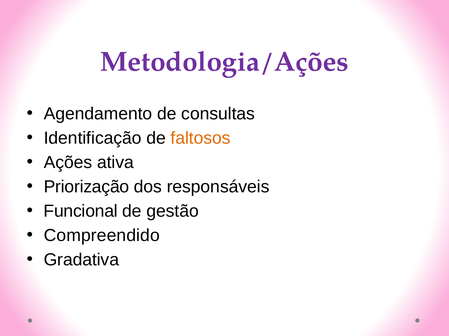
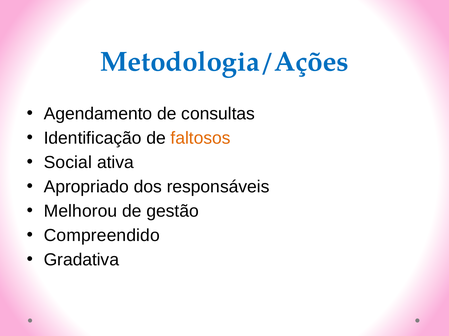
Metodologia/Ações colour: purple -> blue
Ações: Ações -> Social
Priorização: Priorização -> Apropriado
Funcional: Funcional -> Melhorou
